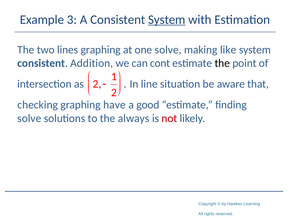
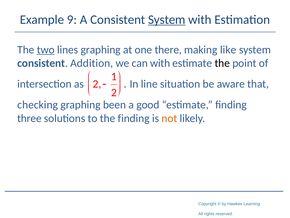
3: 3 -> 9
two underline: none -> present
one solve: solve -> there
can cont: cont -> with
have: have -> been
solve at (29, 118): solve -> three
the always: always -> finding
not colour: red -> orange
